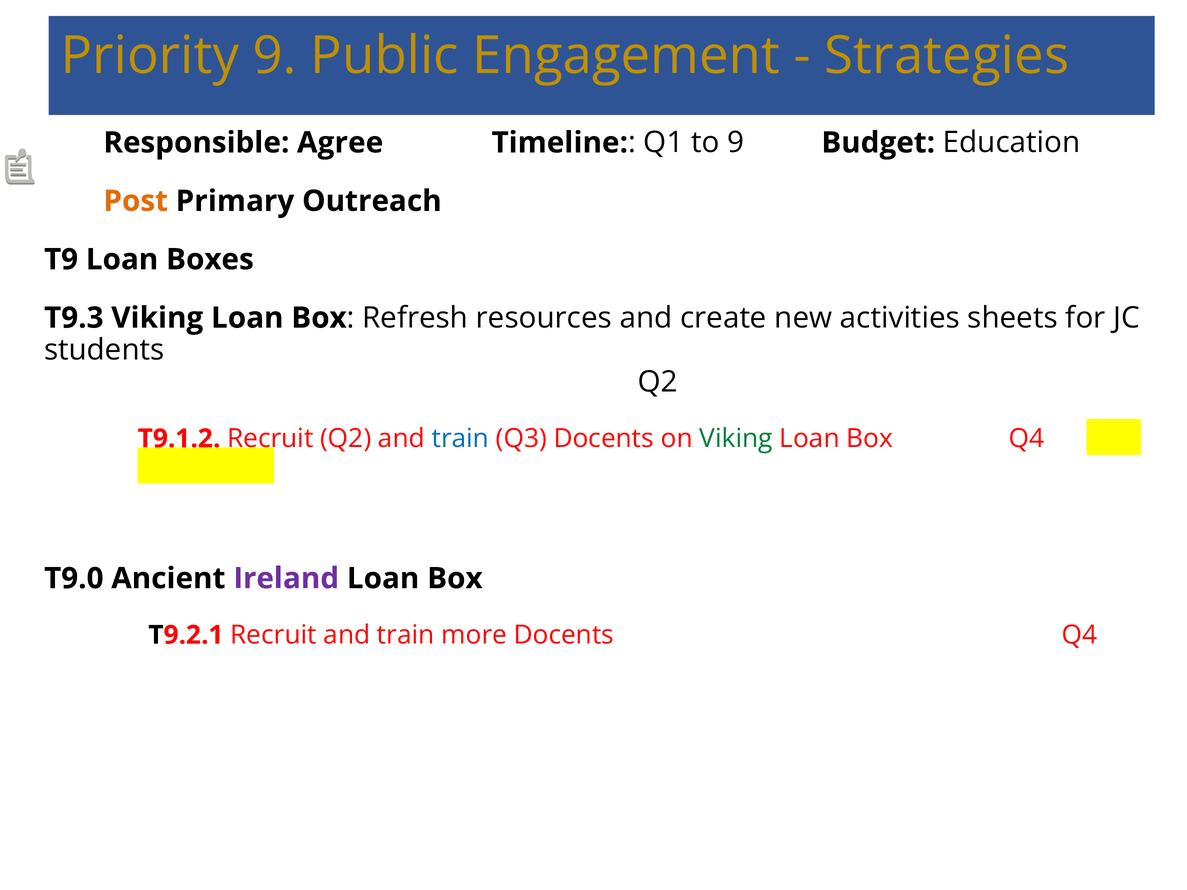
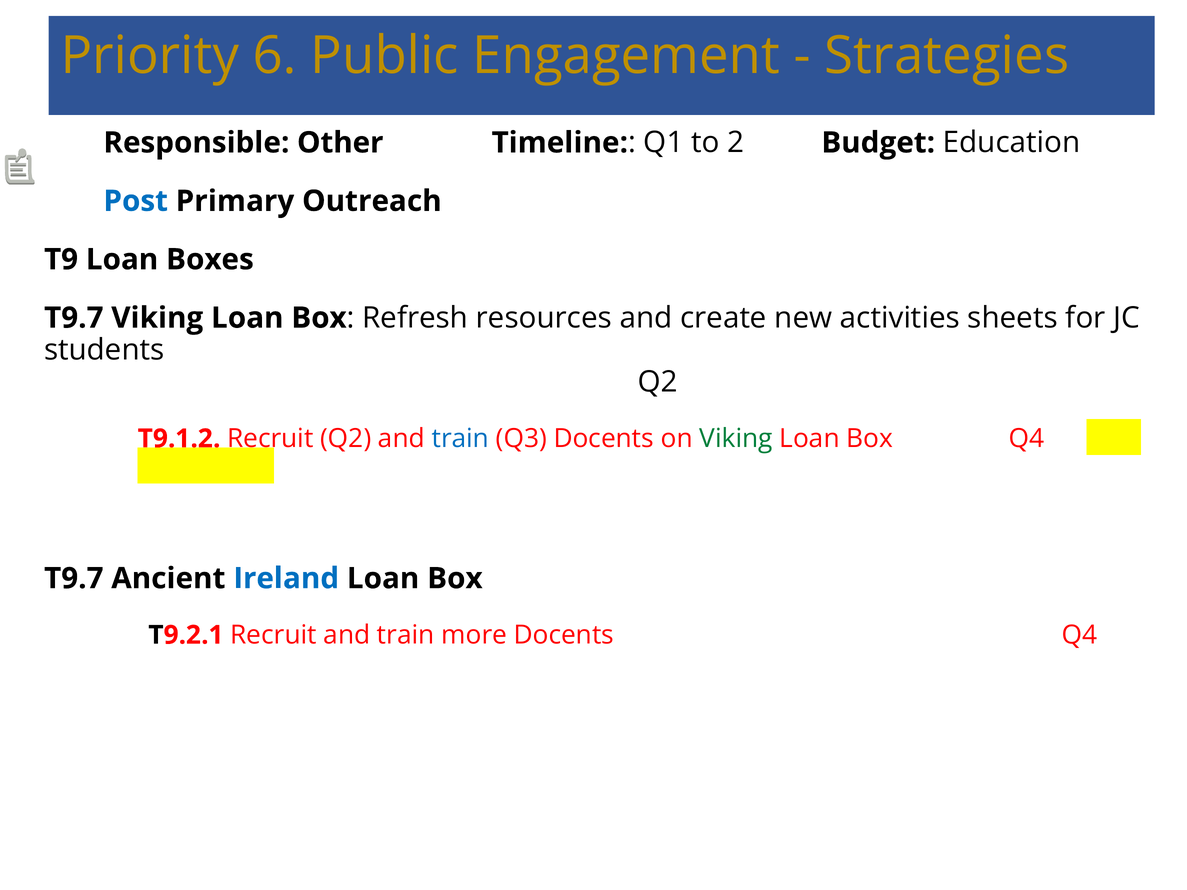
Priority 9: 9 -> 6
Agree: Agree -> Other
to 9: 9 -> 2
Post colour: orange -> blue
T9.3 at (74, 318): T9.3 -> T9.7
T9.0 at (74, 579): T9.0 -> T9.7
Ireland colour: purple -> blue
